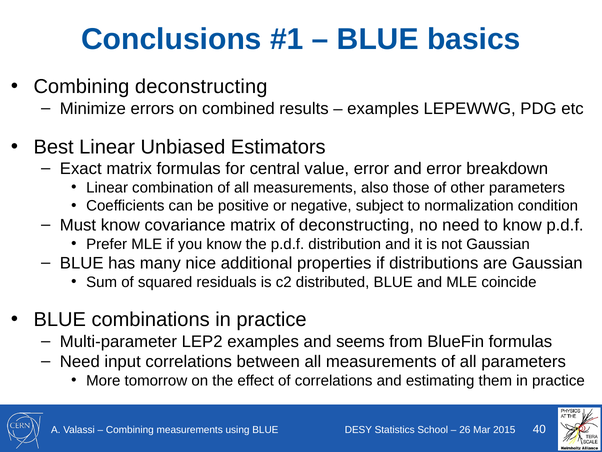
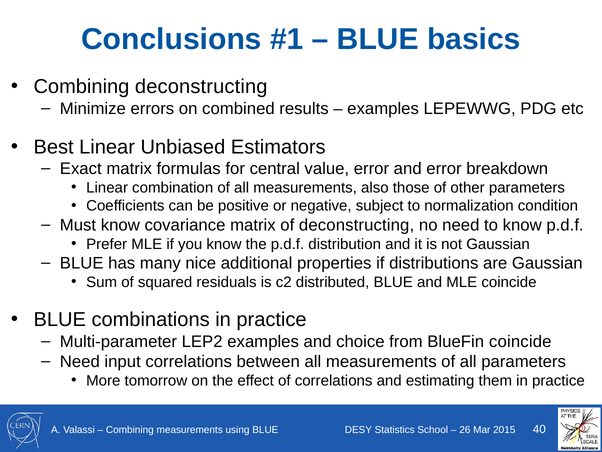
seems: seems -> choice
BlueFin formulas: formulas -> coincide
